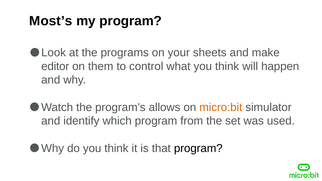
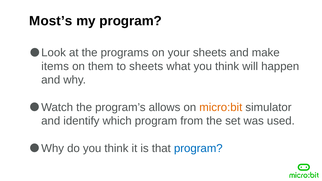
editor: editor -> items
to control: control -> sheets
program at (198, 148) colour: black -> blue
